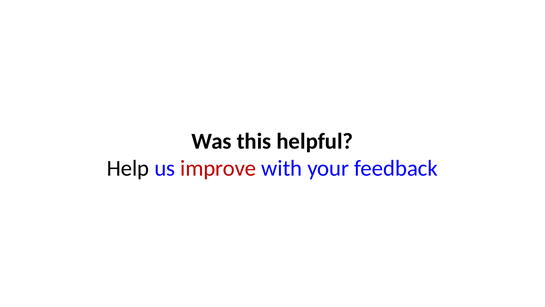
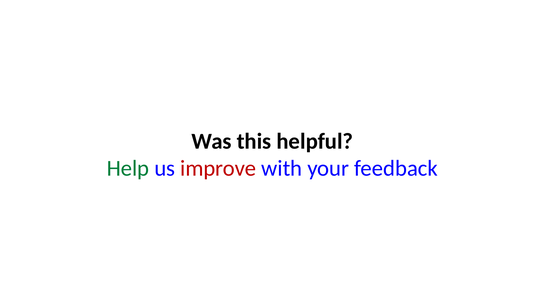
Help colour: black -> green
